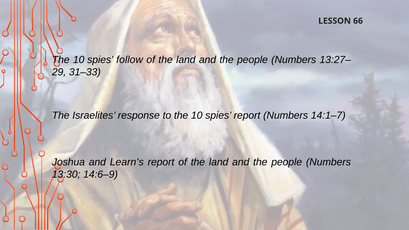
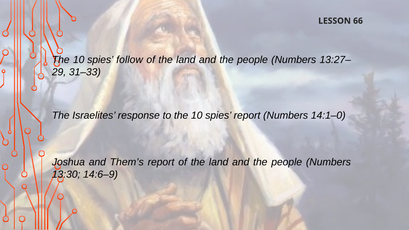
14:1–7: 14:1–7 -> 14:1–0
Learn’s: Learn’s -> Them’s
